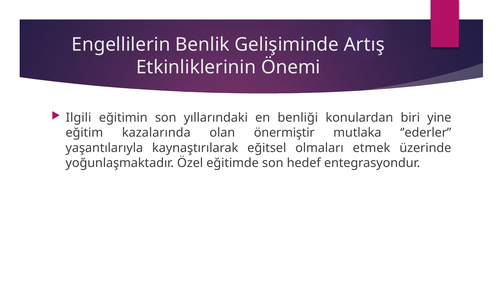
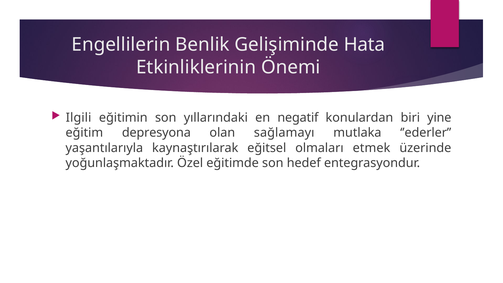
Artış: Artış -> Hata
benliği: benliği -> negatif
kazalarında: kazalarında -> depresyona
önermiştir: önermiştir -> sağlamayı
